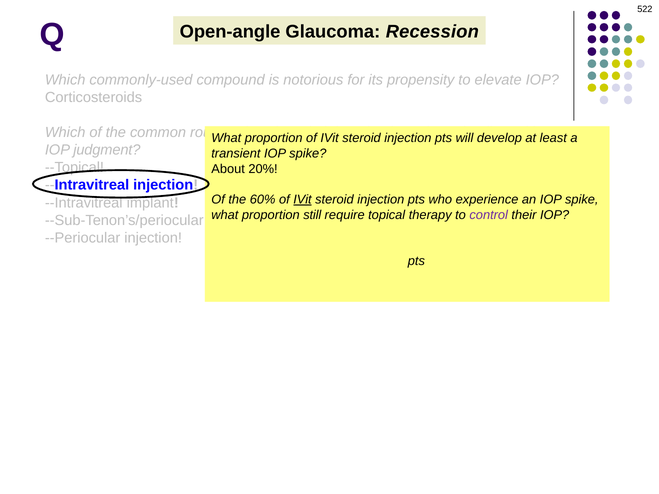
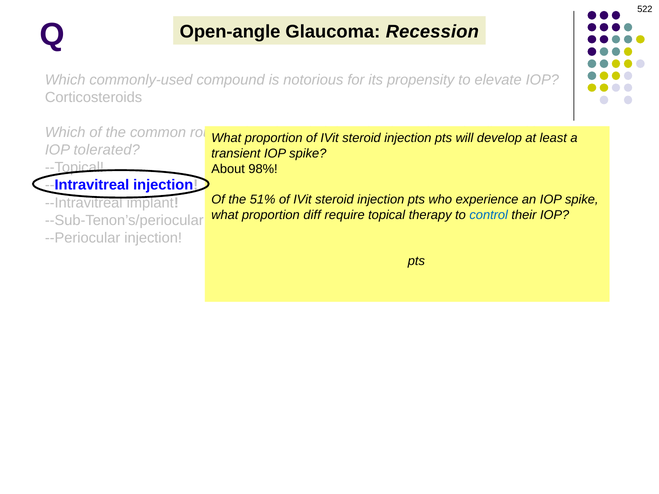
judgment: judgment -> tolerated
20%: 20% -> 98%
60%: 60% -> 51%
IVit at (302, 200) underline: present -> none
still: still -> diff
control colour: purple -> blue
